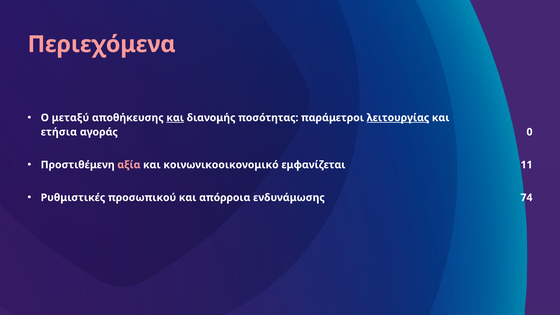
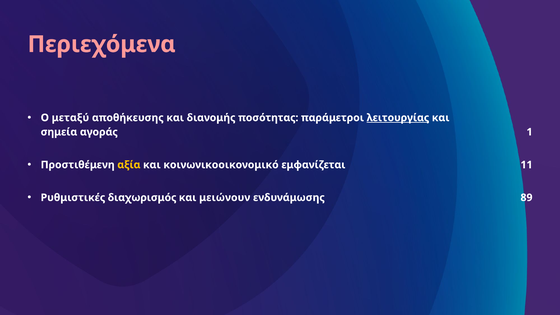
και at (175, 118) underline: present -> none
ετήσια: ετήσια -> σημεία
0: 0 -> 1
αξία colour: pink -> yellow
προσωπικού: προσωπικού -> διαχωρισμός
απόρροια: απόρροια -> μειώνουν
74: 74 -> 89
